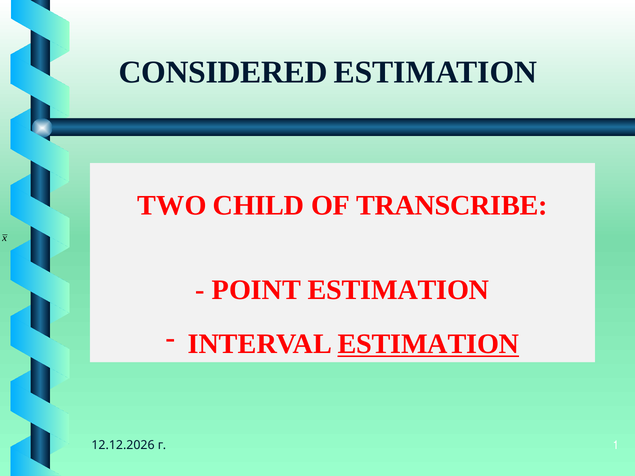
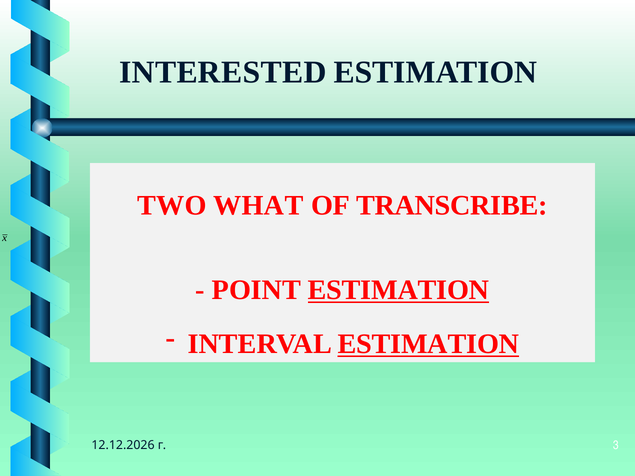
CONSIDERED: CONSIDERED -> INTERESTED
CHILD: CHILD -> WHAT
ESTIMATION at (399, 290) underline: none -> present
1: 1 -> 3
